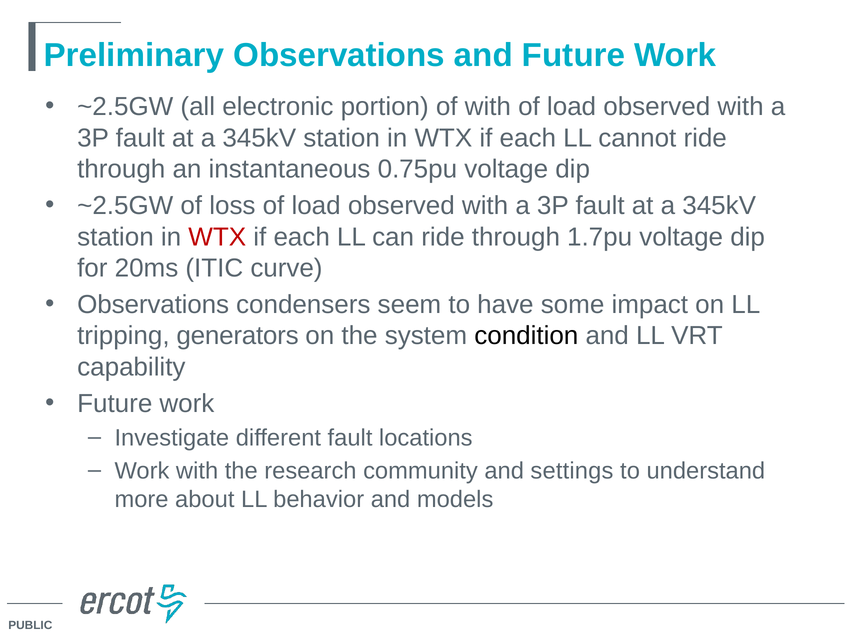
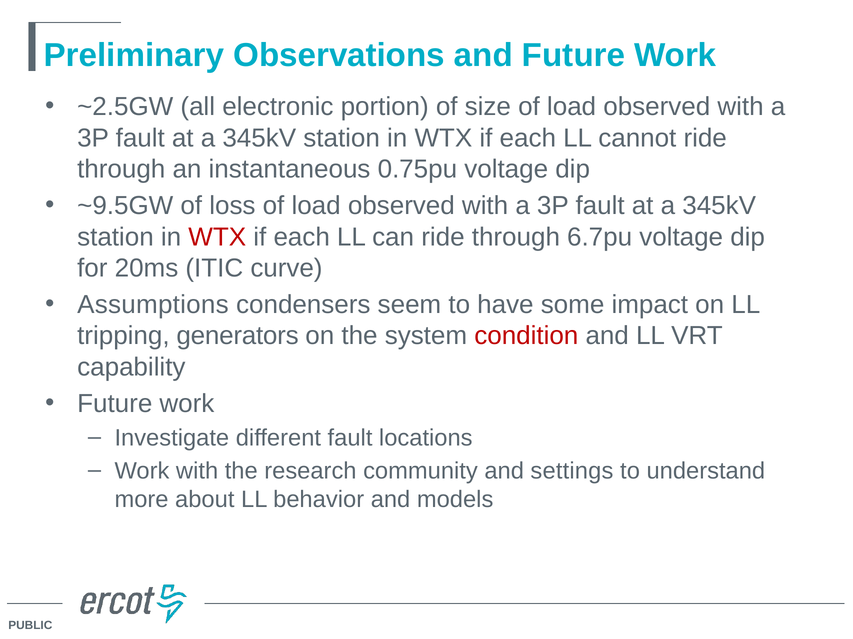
of with: with -> size
~2.5GW at (125, 206): ~2.5GW -> ~9.5GW
1.7pu: 1.7pu -> 6.7pu
Observations at (153, 305): Observations -> Assumptions
condition colour: black -> red
